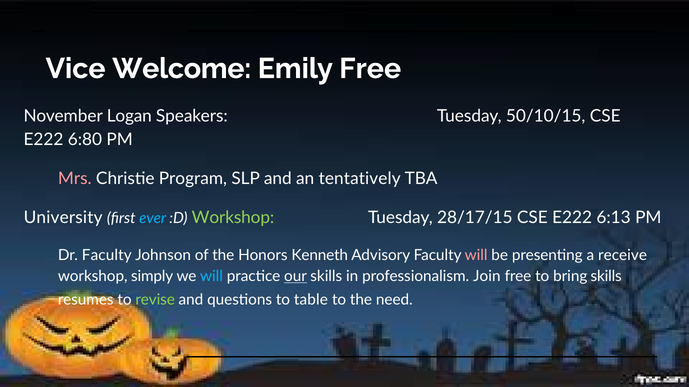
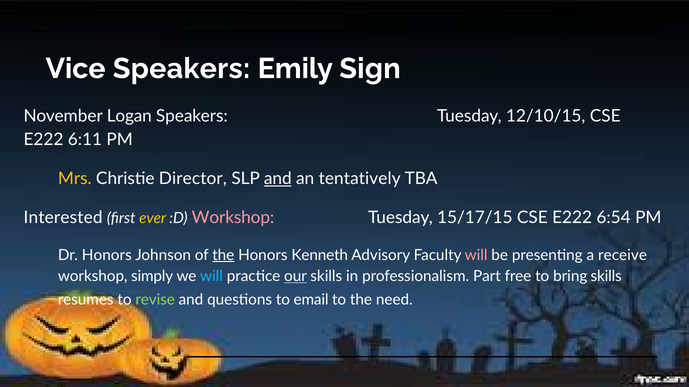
Vice Welcome: Welcome -> Speakers
Emily Free: Free -> Sign
50/10/15: 50/10/15 -> 12/10/15
6:80: 6:80 -> 6:11
Mrs colour: pink -> yellow
Program: Program -> Director
and at (278, 179) underline: none -> present
University: University -> Interested
ever colour: light blue -> yellow
Workshop at (233, 218) colour: light green -> pink
28/17/15: 28/17/15 -> 15/17/15
6:13: 6:13 -> 6:54
Dr Faculty: Faculty -> Honors
the at (223, 255) underline: none -> present
Join: Join -> Part
table: table -> email
